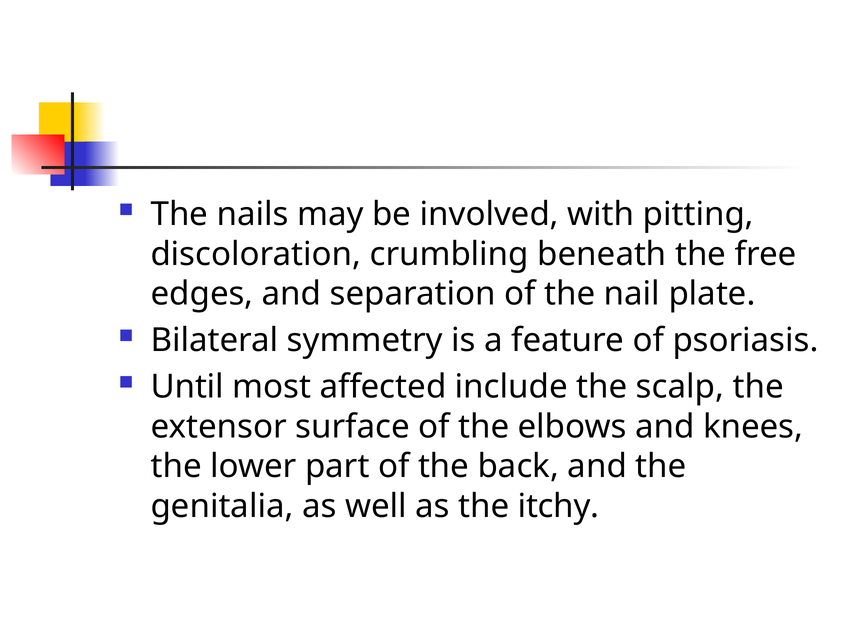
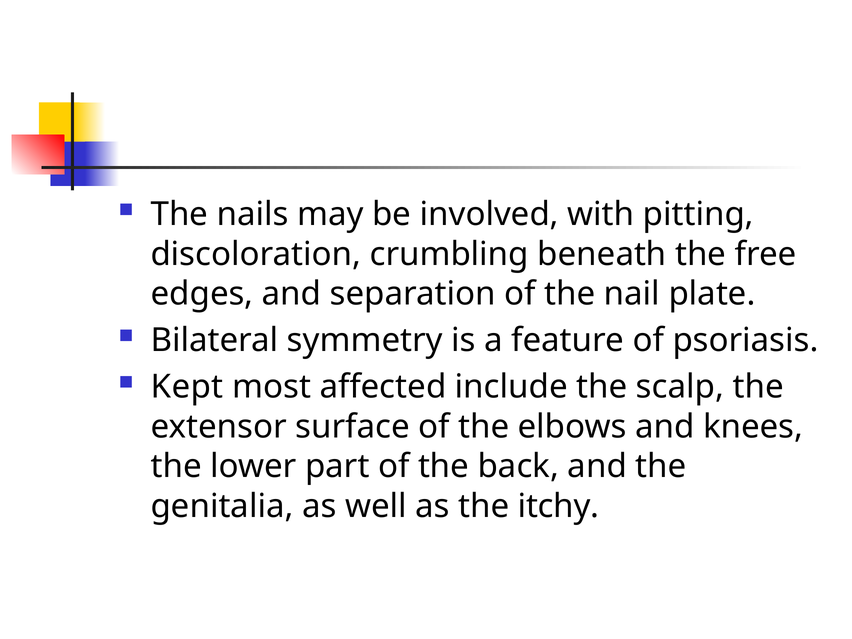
Until: Until -> Kept
